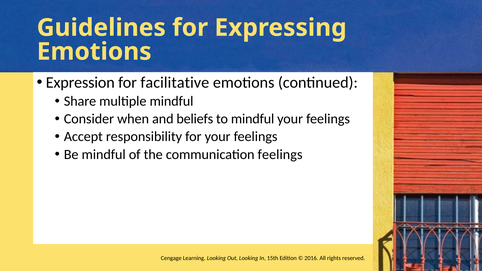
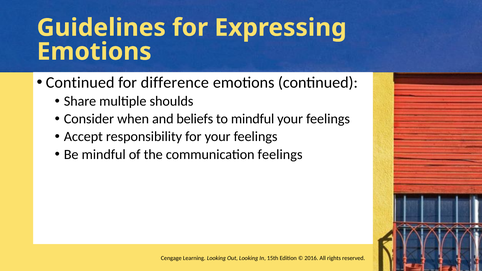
Expression at (80, 83): Expression -> Continued
facilitative: facilitative -> difference
multiple mindful: mindful -> shoulds
